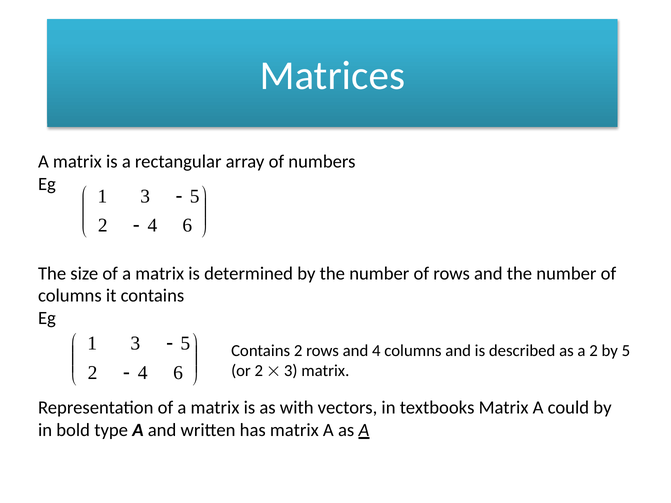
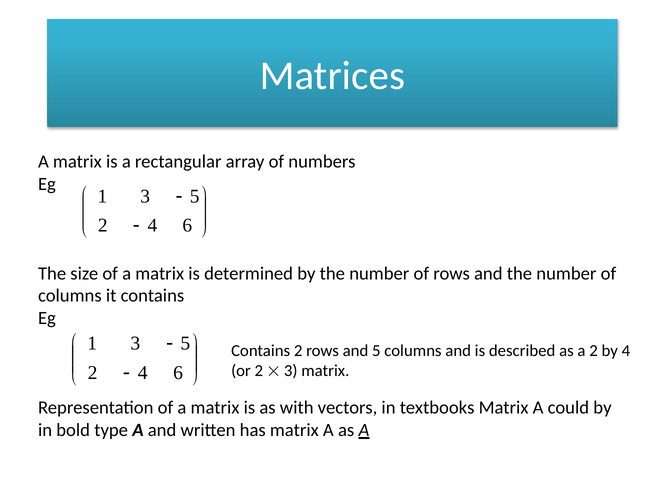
and 4: 4 -> 5
by 5: 5 -> 4
